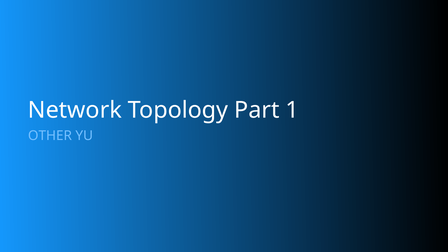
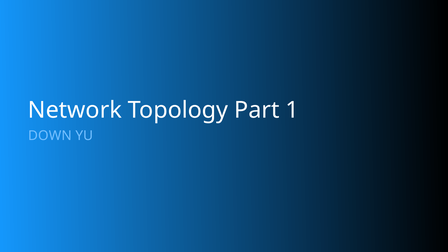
OTHER: OTHER -> DOWN
